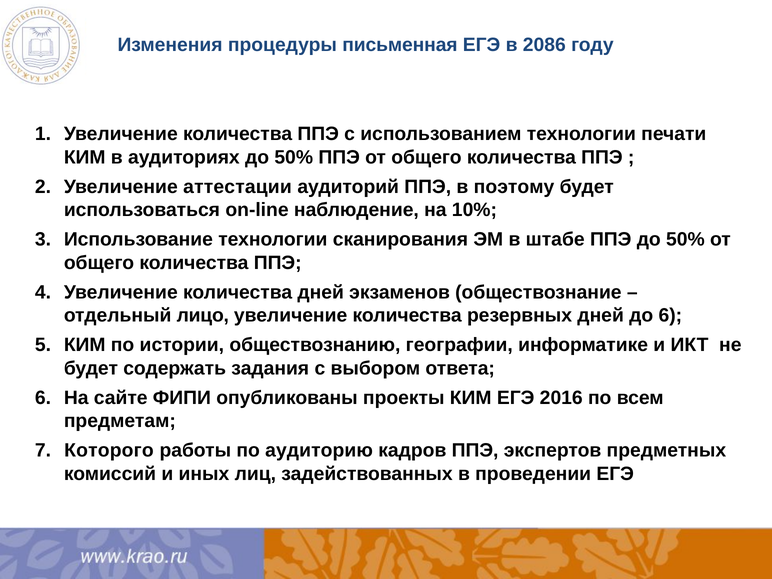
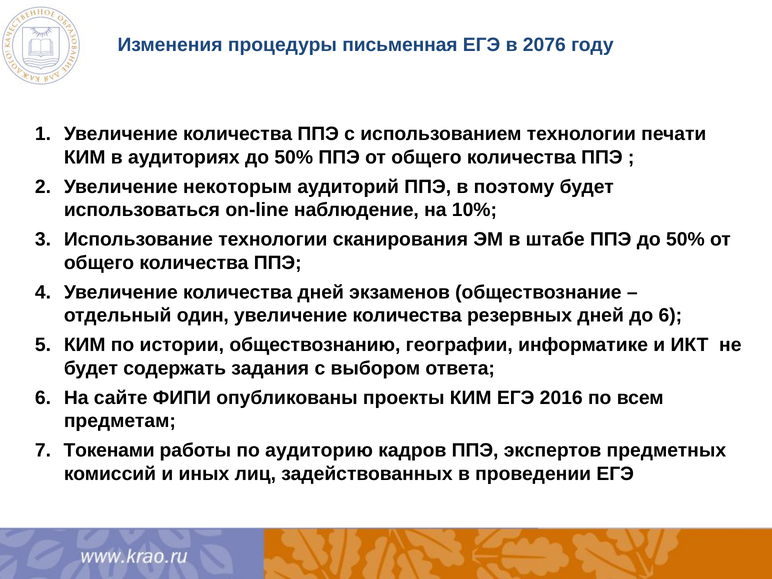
2086: 2086 -> 2076
аттестации: аттестации -> некоторым
лицо: лицо -> один
Которого: Которого -> Токенами
